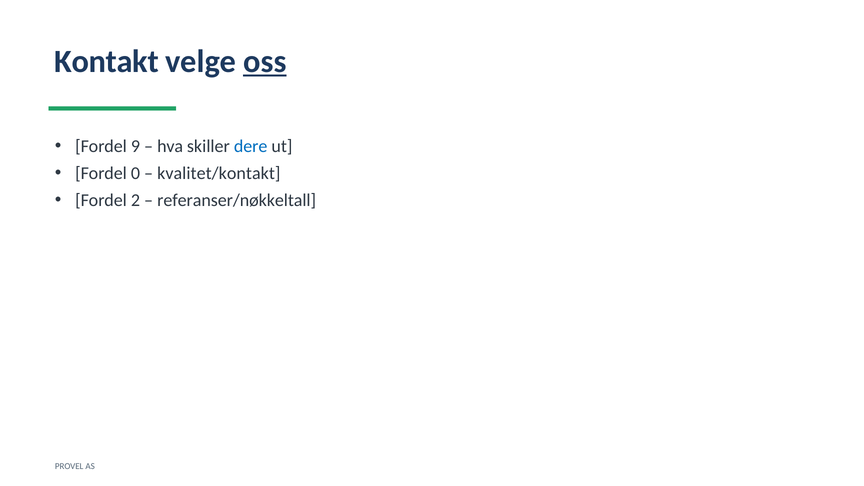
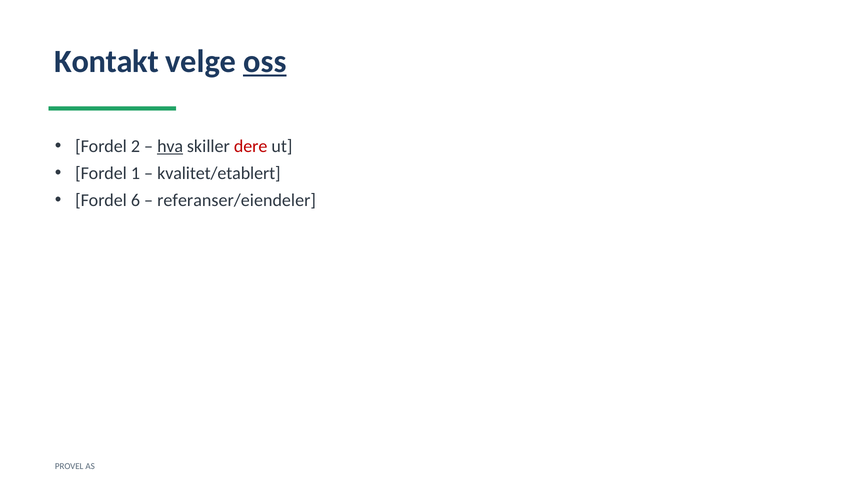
9: 9 -> 2
hva underline: none -> present
dere colour: blue -> red
0: 0 -> 1
kvalitet/kontakt: kvalitet/kontakt -> kvalitet/etablert
2: 2 -> 6
referanser/nøkkeltall: referanser/nøkkeltall -> referanser/eiendeler
